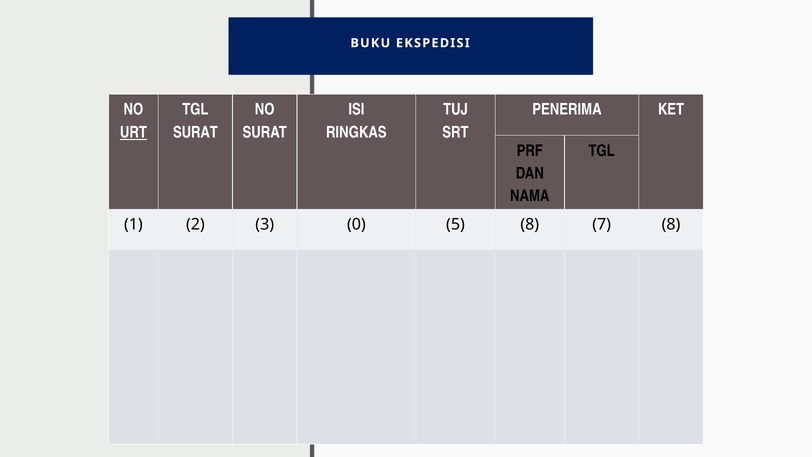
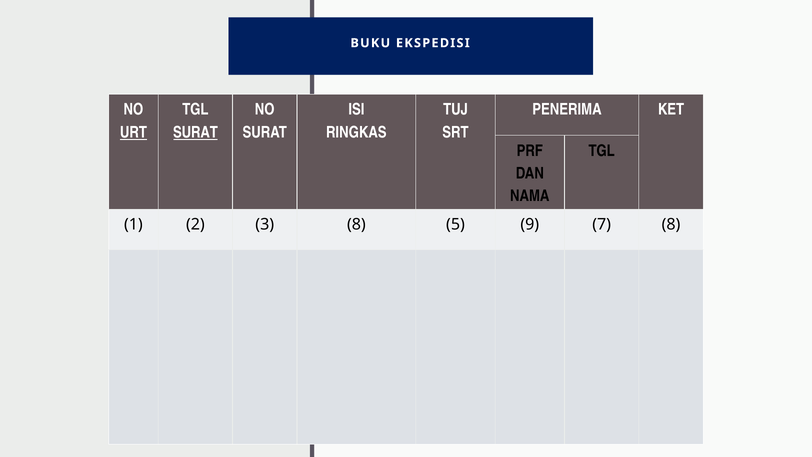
SURAT at (195, 132) underline: none -> present
3 0: 0 -> 8
5 8: 8 -> 9
